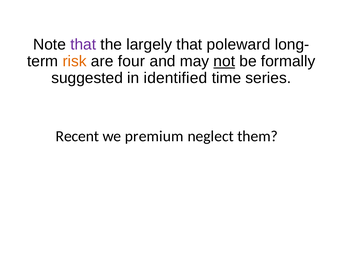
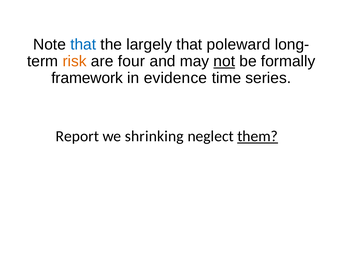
that at (83, 45) colour: purple -> blue
suggested: suggested -> framework
identified: identified -> evidence
Recent: Recent -> Report
premium: premium -> shrinking
them underline: none -> present
